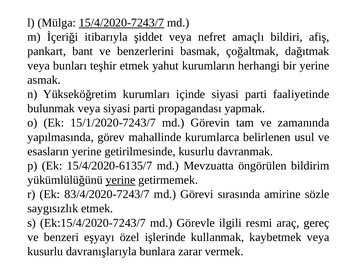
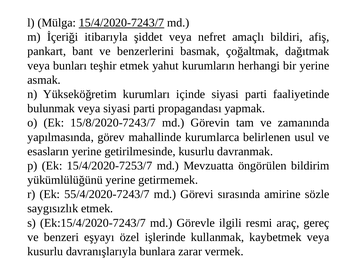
15/1/2020-7243/7: 15/1/2020-7243/7 -> 15/8/2020-7243/7
15/4/2020-6135/7: 15/4/2020-6135/7 -> 15/4/2020-7253/7
yerine at (121, 180) underline: present -> none
83/4/2020-7243/7: 83/4/2020-7243/7 -> 55/4/2020-7243/7
